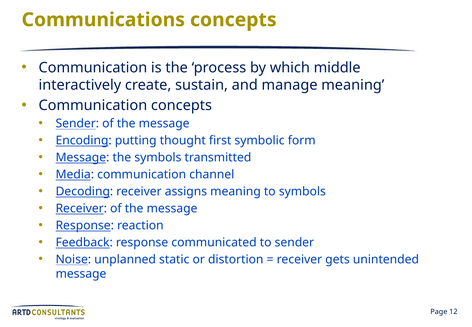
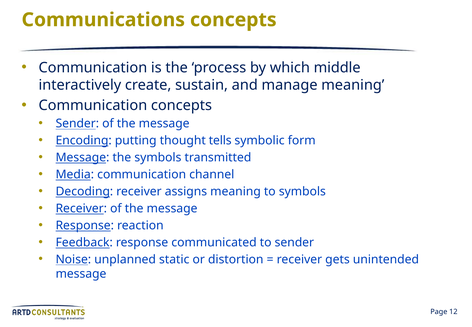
first: first -> tells
